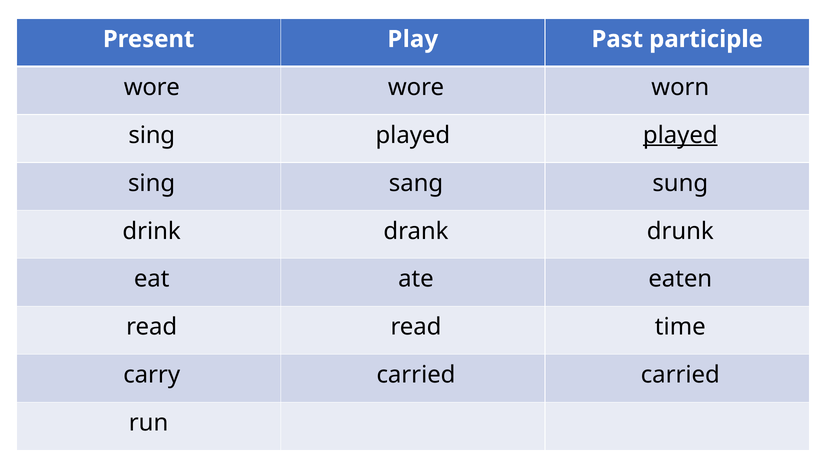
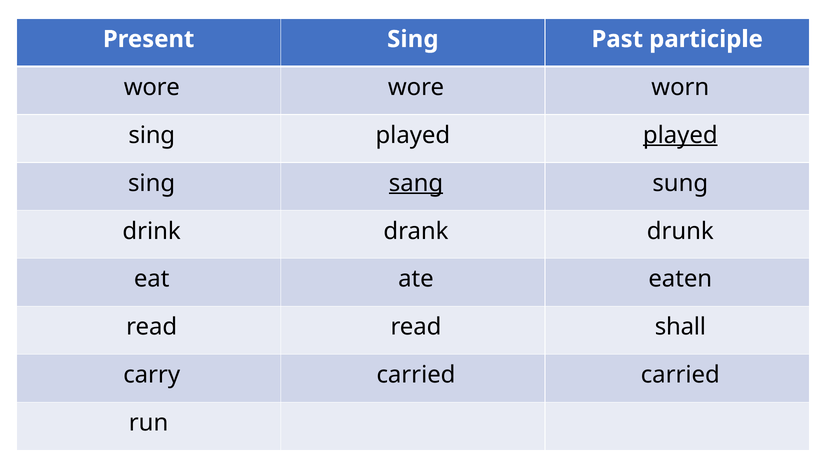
Present Play: Play -> Sing
sang underline: none -> present
time: time -> shall
